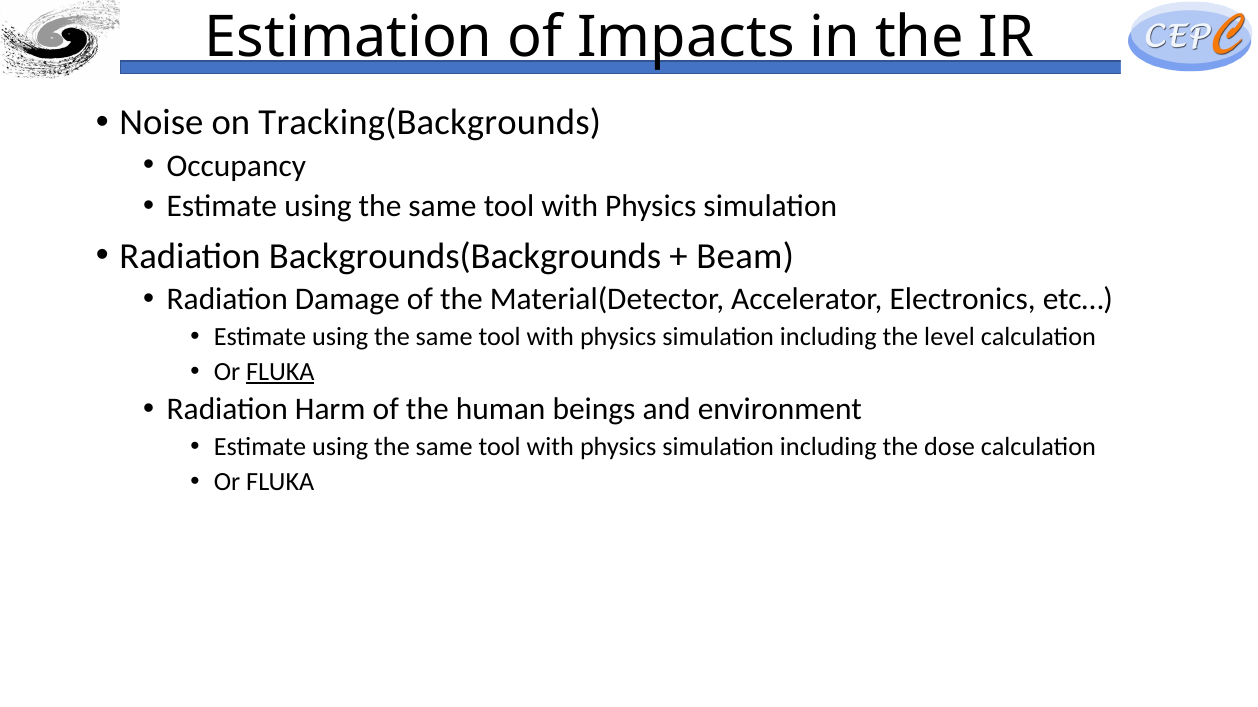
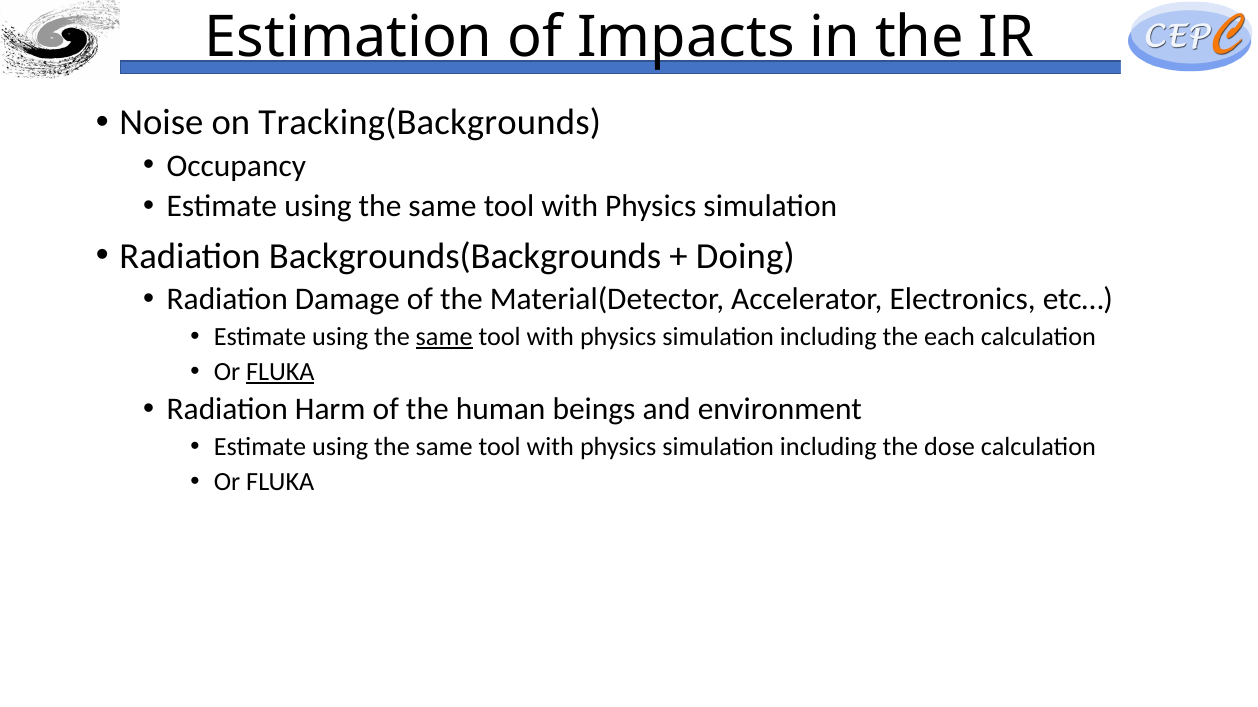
Beam: Beam -> Doing
same at (444, 337) underline: none -> present
level: level -> each
